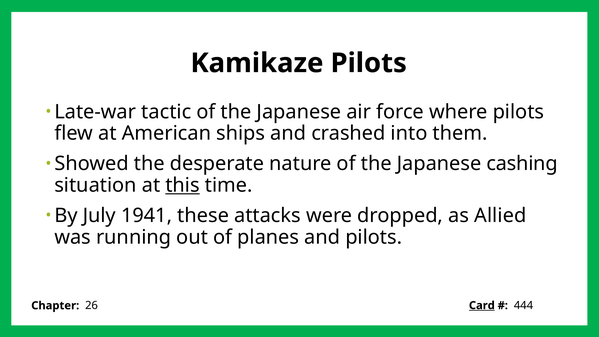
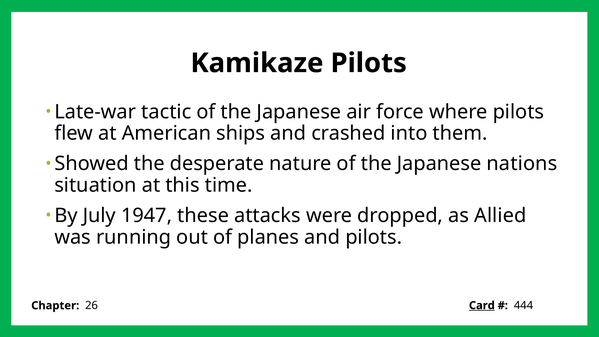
cashing: cashing -> nations
this underline: present -> none
1941: 1941 -> 1947
